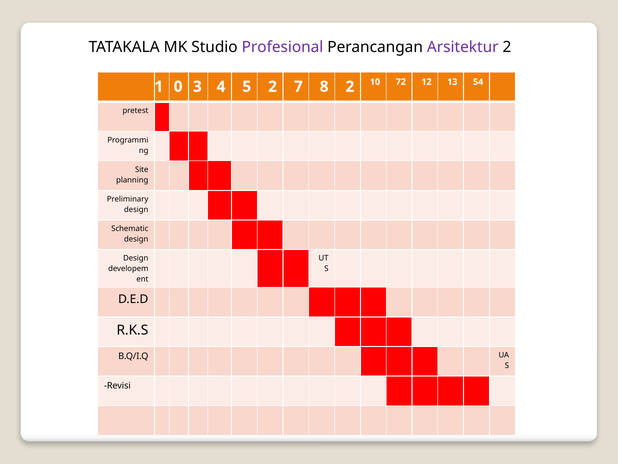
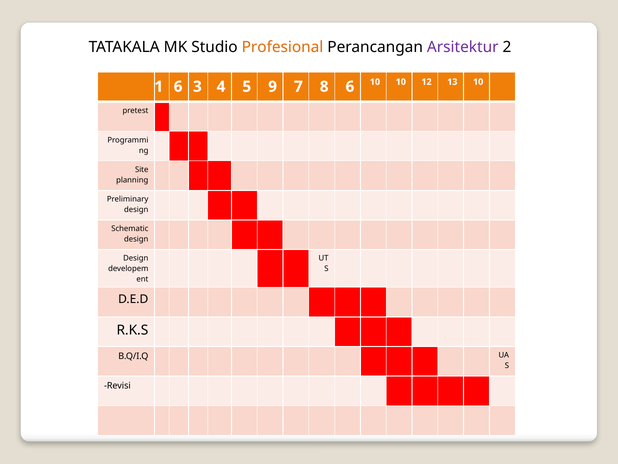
Profesional colour: purple -> orange
1 0: 0 -> 6
5 2: 2 -> 9
8 2: 2 -> 6
10 72: 72 -> 10
13 54: 54 -> 10
